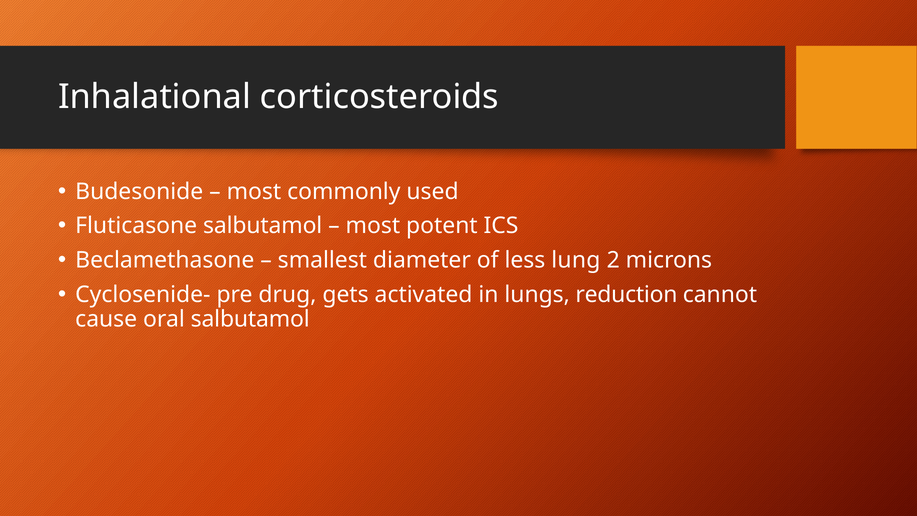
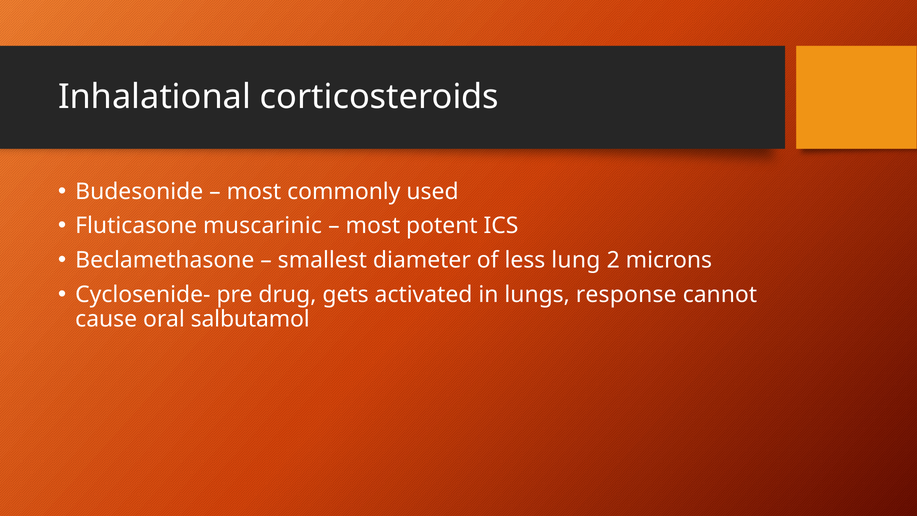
Fluticasone salbutamol: salbutamol -> muscarinic
reduction: reduction -> response
